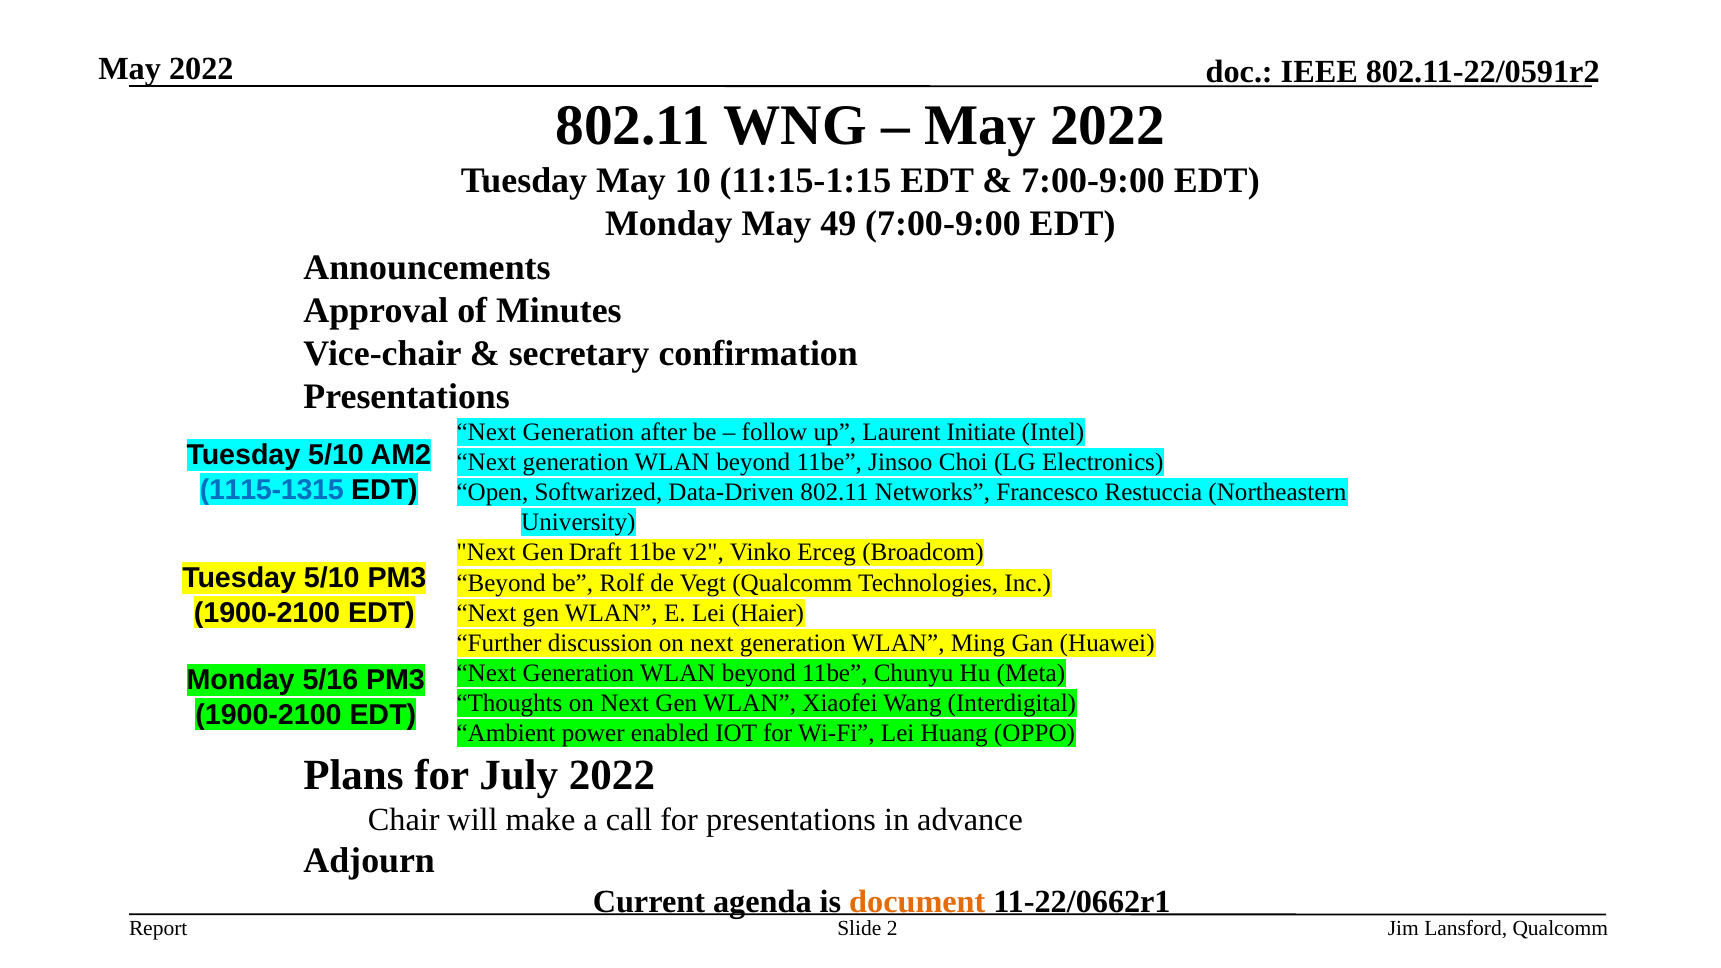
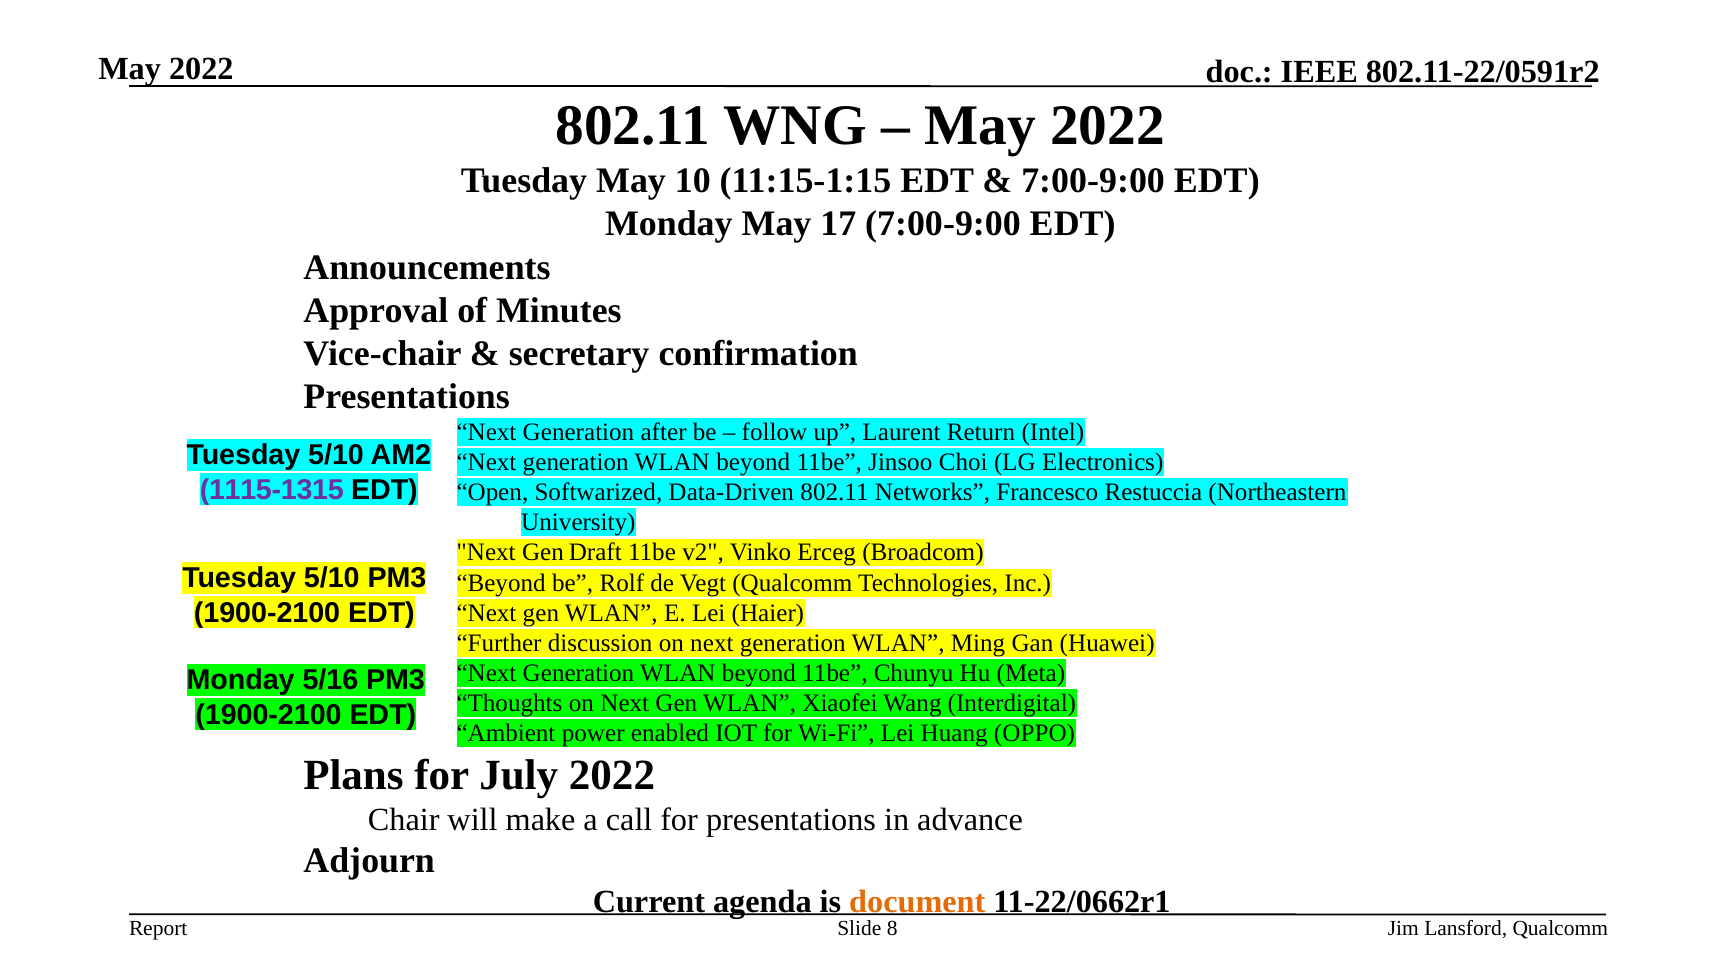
49: 49 -> 17
Initiate: Initiate -> Return
1115-1315 colour: blue -> purple
2: 2 -> 8
